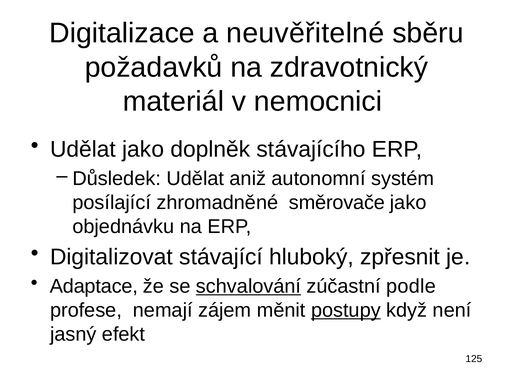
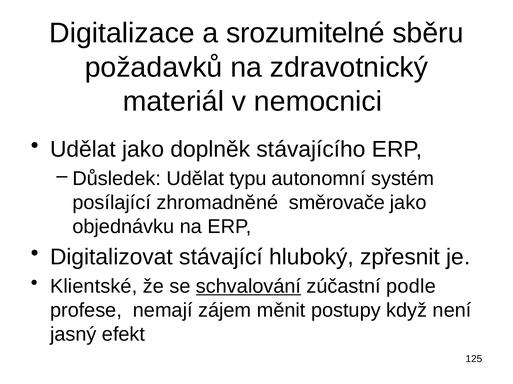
neuvěřitelné: neuvěřitelné -> srozumitelné
aniž: aniž -> typu
Adaptace: Adaptace -> Klientské
postupy underline: present -> none
